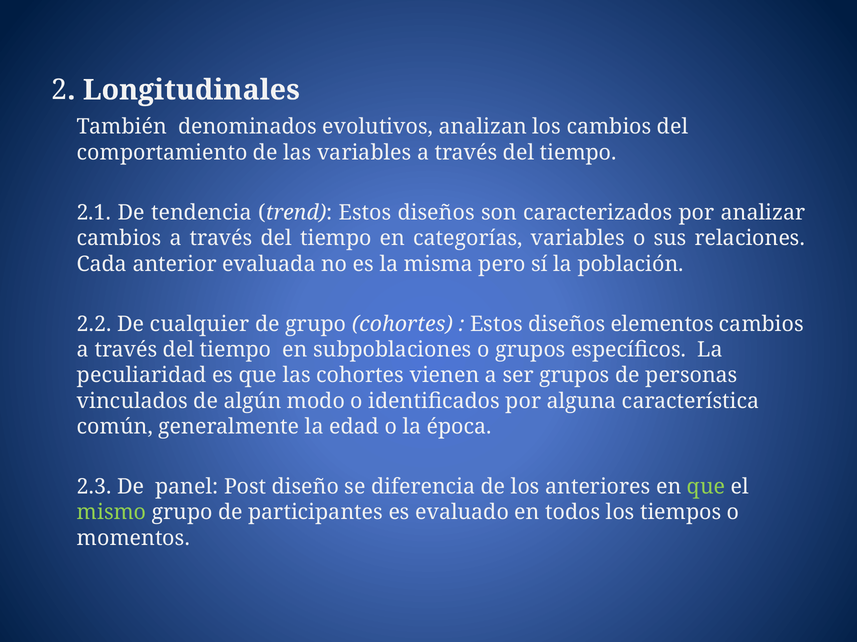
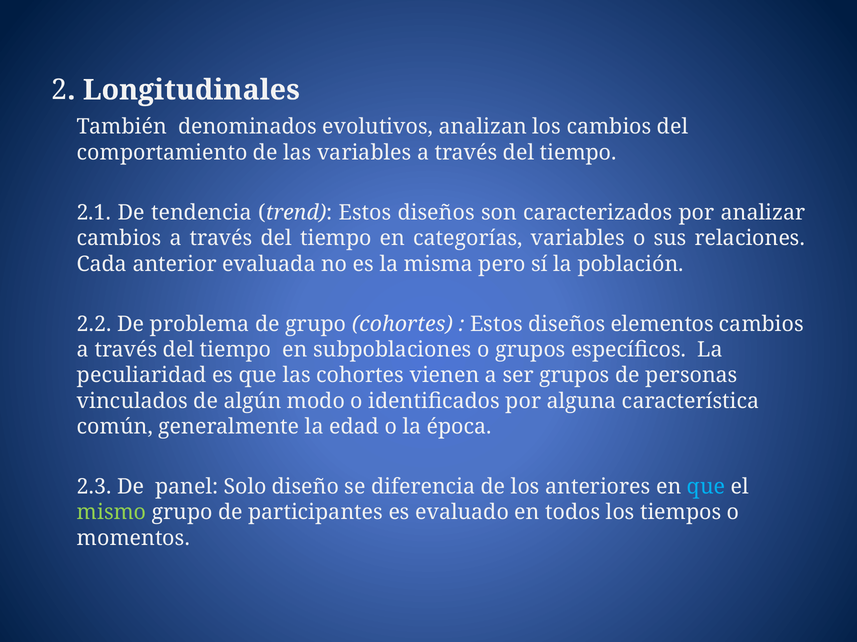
cualquier: cualquier -> problema
Post: Post -> Solo
que at (706, 487) colour: light green -> light blue
